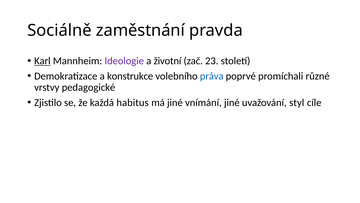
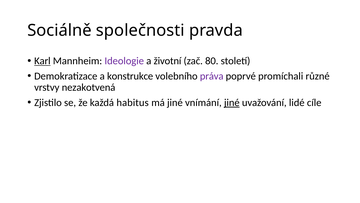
zaměstnání: zaměstnání -> společnosti
23: 23 -> 80
práva colour: blue -> purple
pedagogické: pedagogické -> nezakotvená
jiné at (232, 102) underline: none -> present
styl: styl -> lidé
